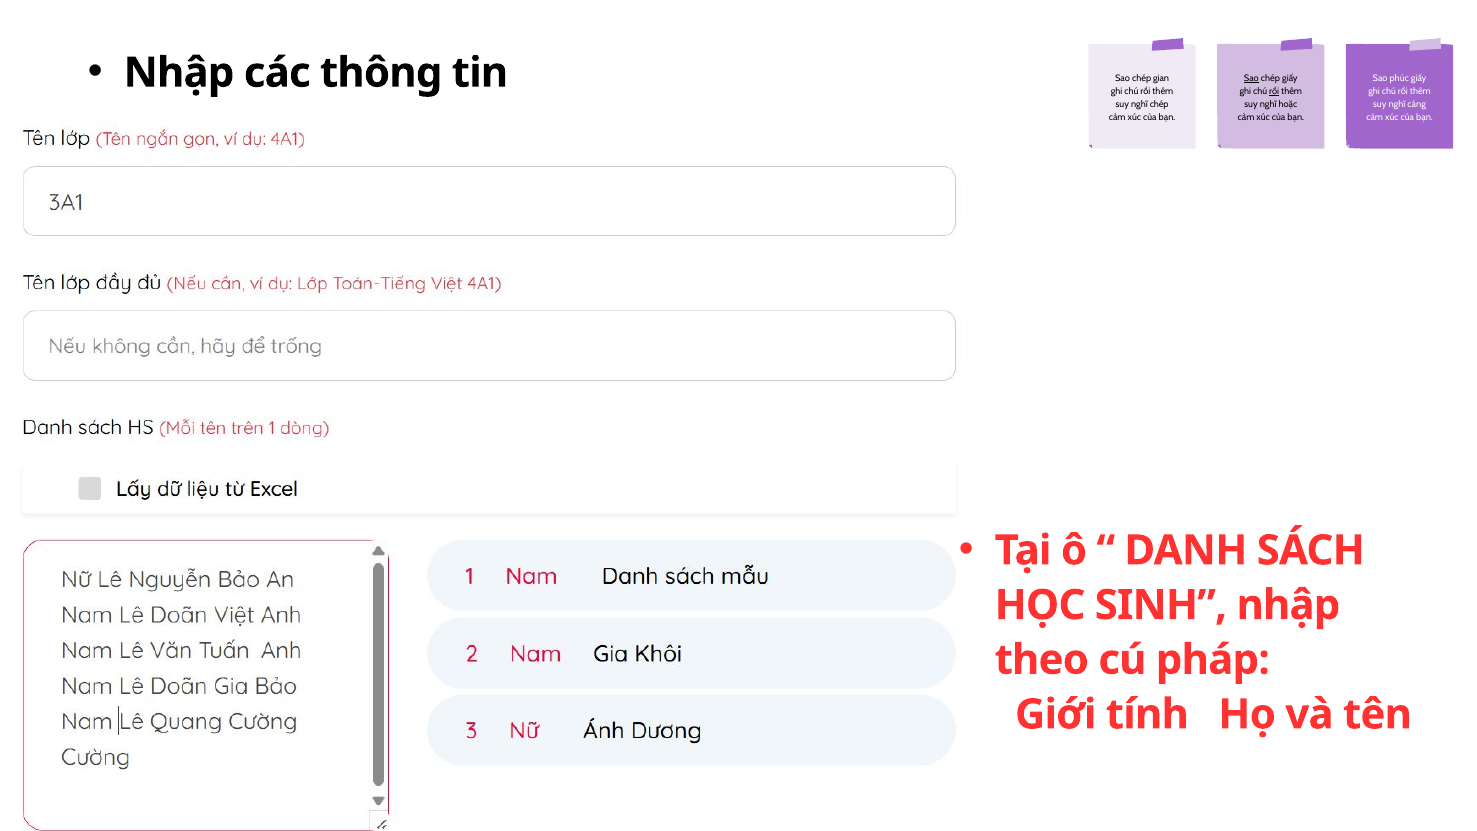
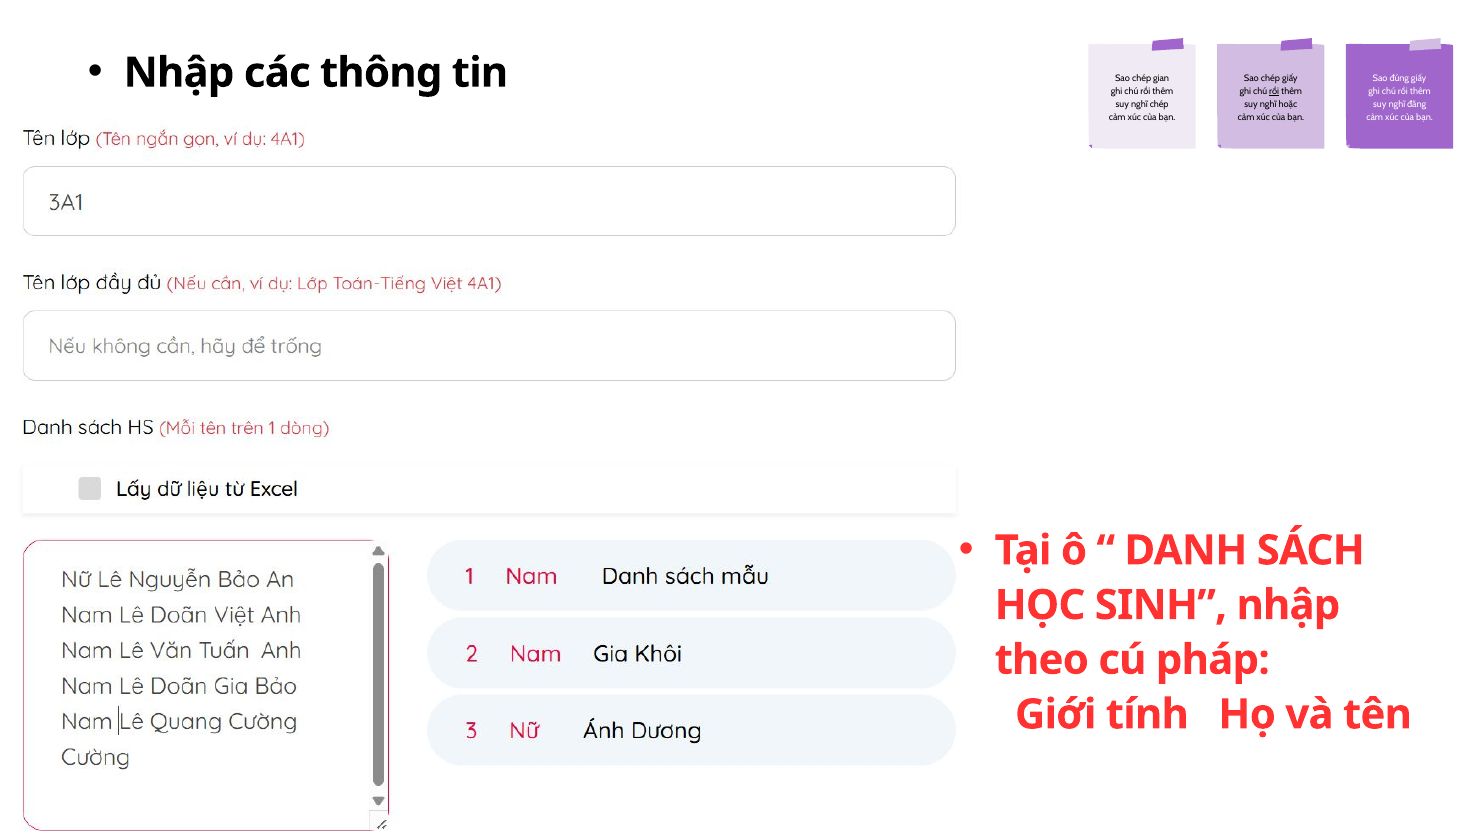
Sao at (1251, 79) underline: present -> none
phúc: phúc -> đúng
càng: càng -> đăng
